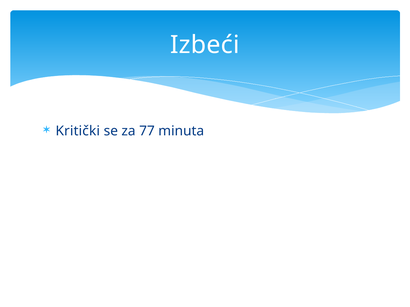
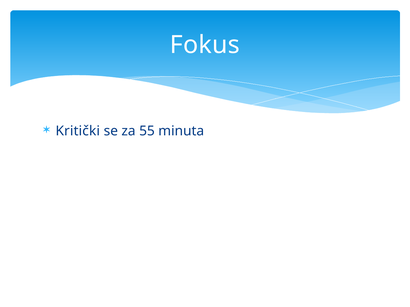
Izbeći: Izbeći -> Fokus
77: 77 -> 55
